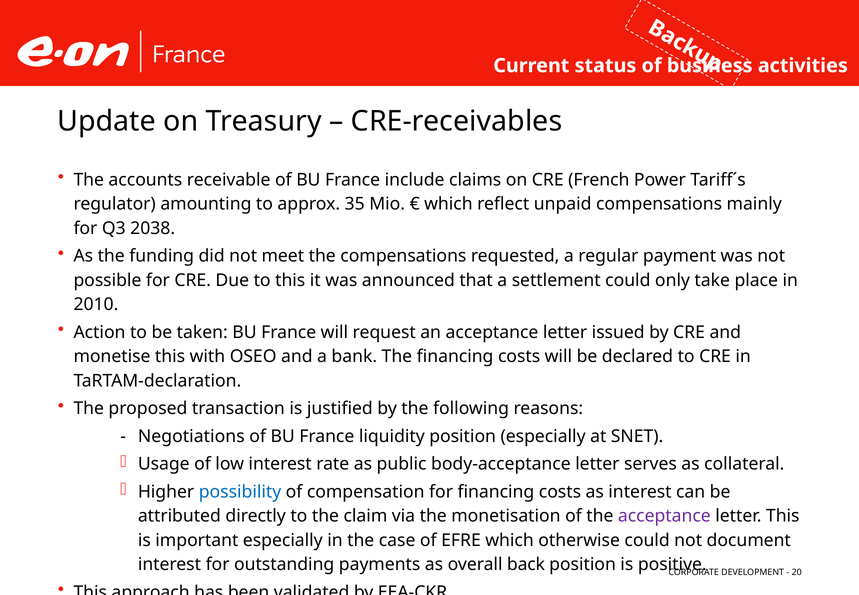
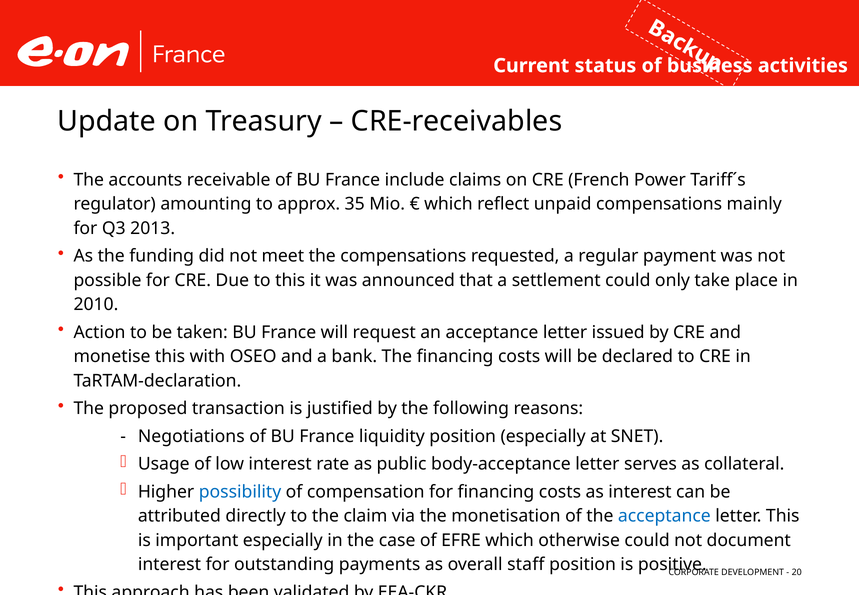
2038: 2038 -> 2013
acceptance at (664, 516) colour: purple -> blue
back: back -> staff
